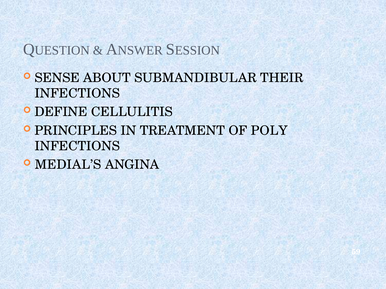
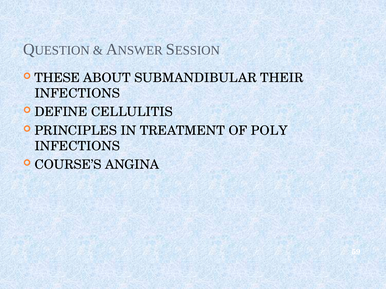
SENSE: SENSE -> THESE
MEDIAL’S: MEDIAL’S -> COURSE’S
